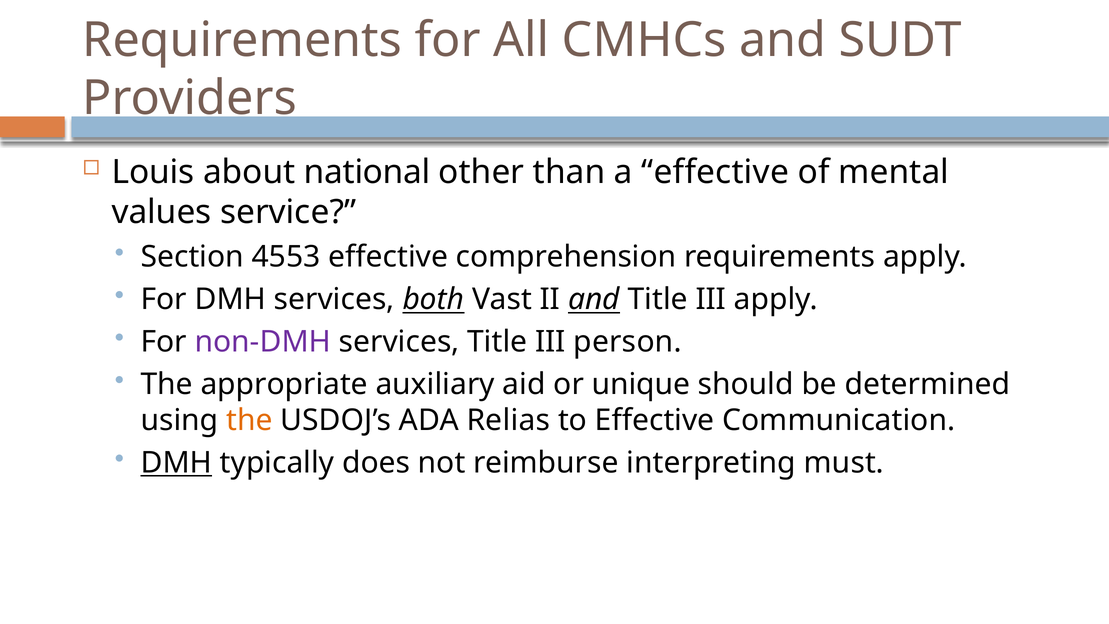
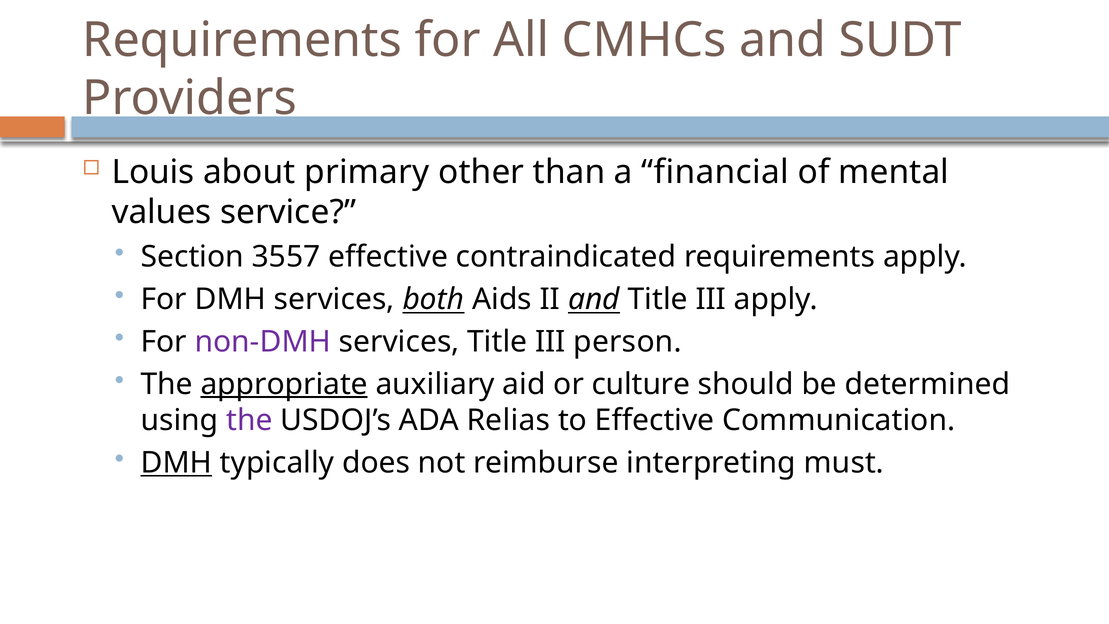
national: national -> primary
a effective: effective -> financial
4553: 4553 -> 3557
comprehension: comprehension -> contraindicated
Vast: Vast -> Aids
appropriate underline: none -> present
unique: unique -> culture
the at (249, 420) colour: orange -> purple
